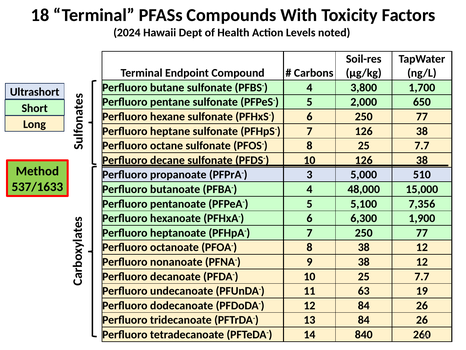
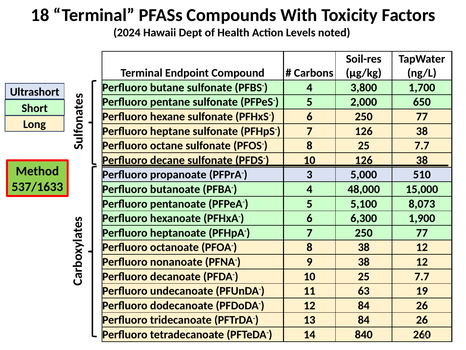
7,356: 7,356 -> 8,073
